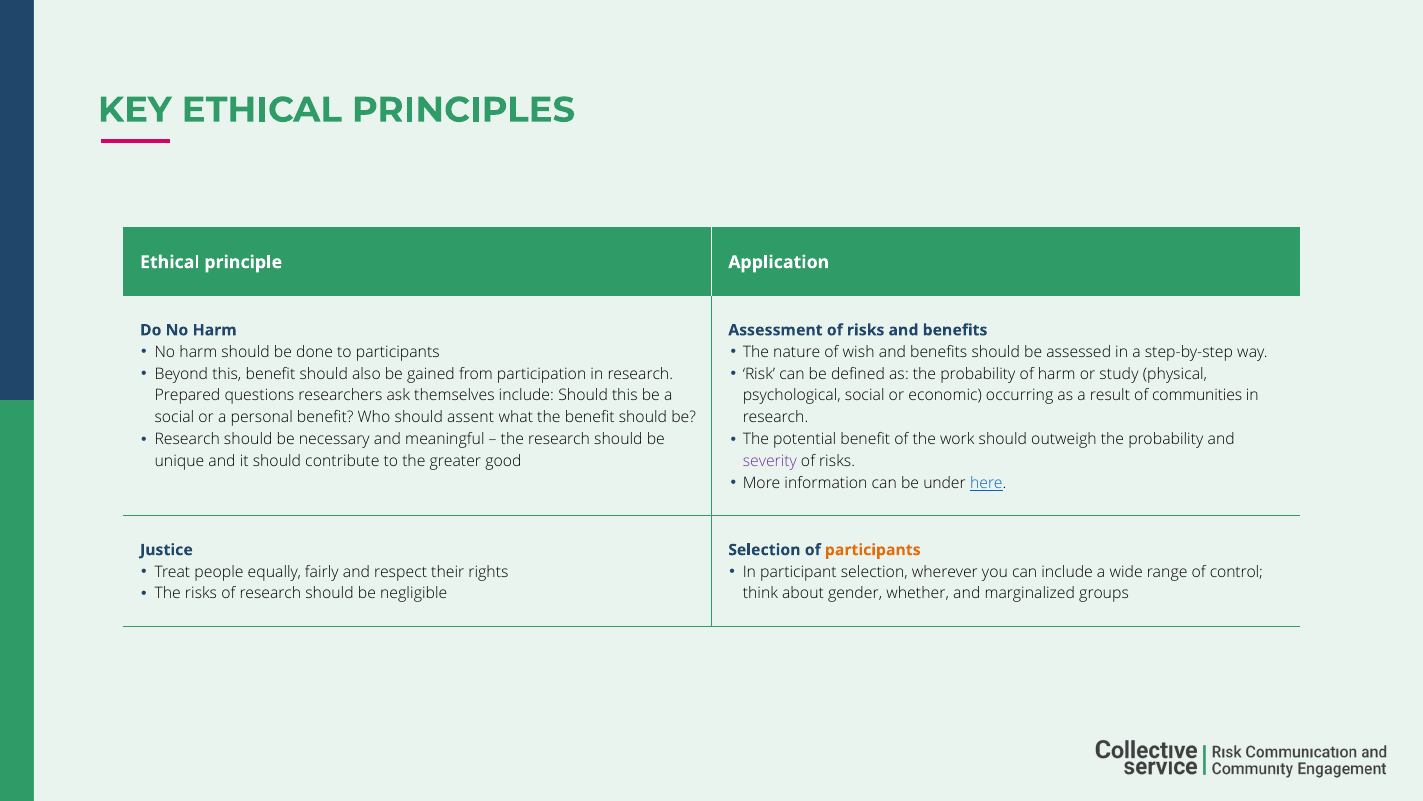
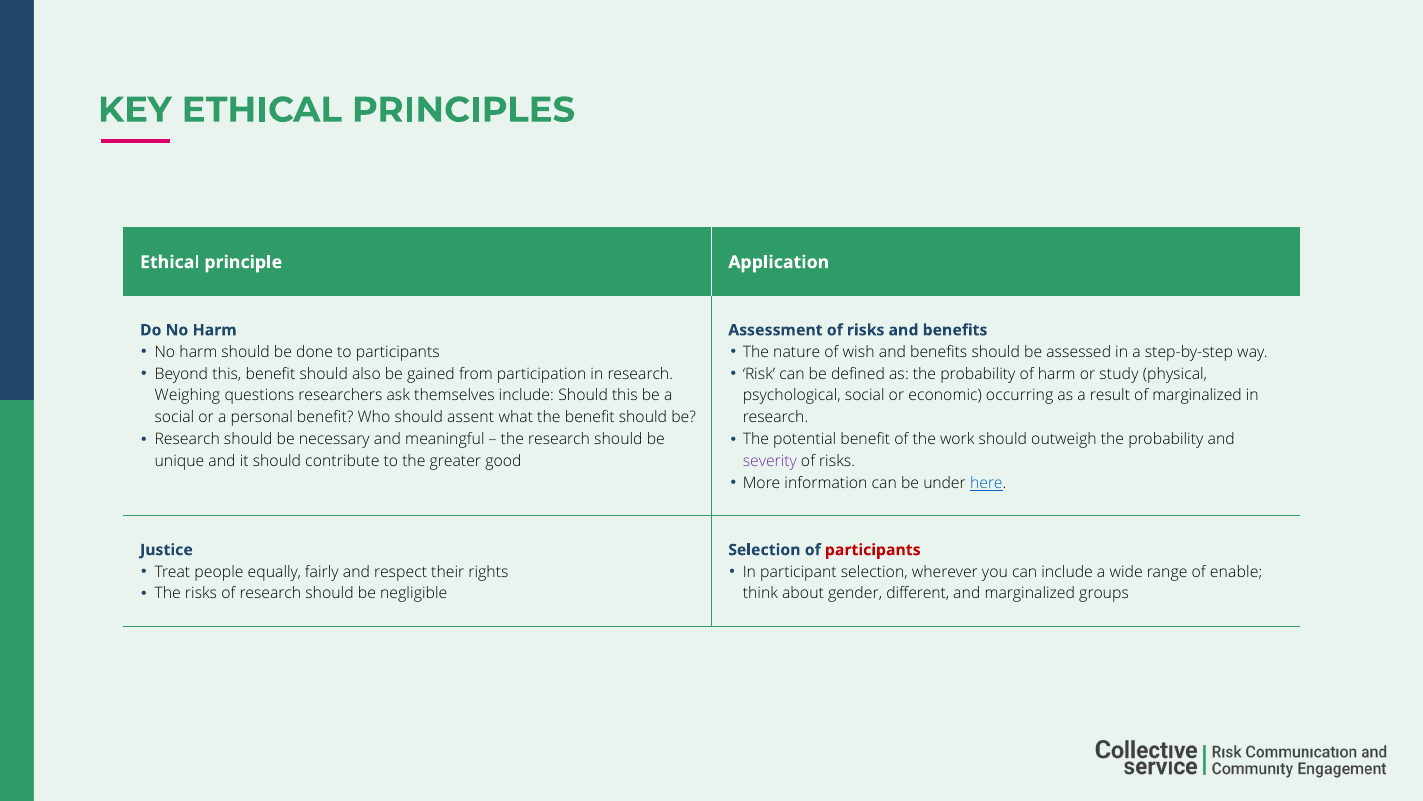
Prepared: Prepared -> Weighing
of communities: communities -> marginalized
participants at (873, 550) colour: orange -> red
control: control -> enable
whether: whether -> different
